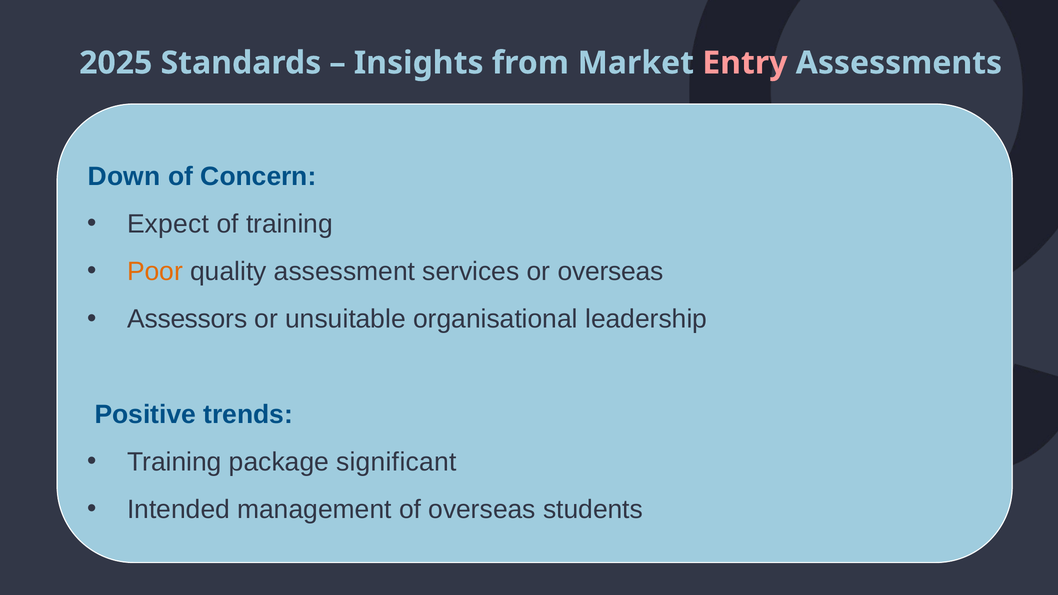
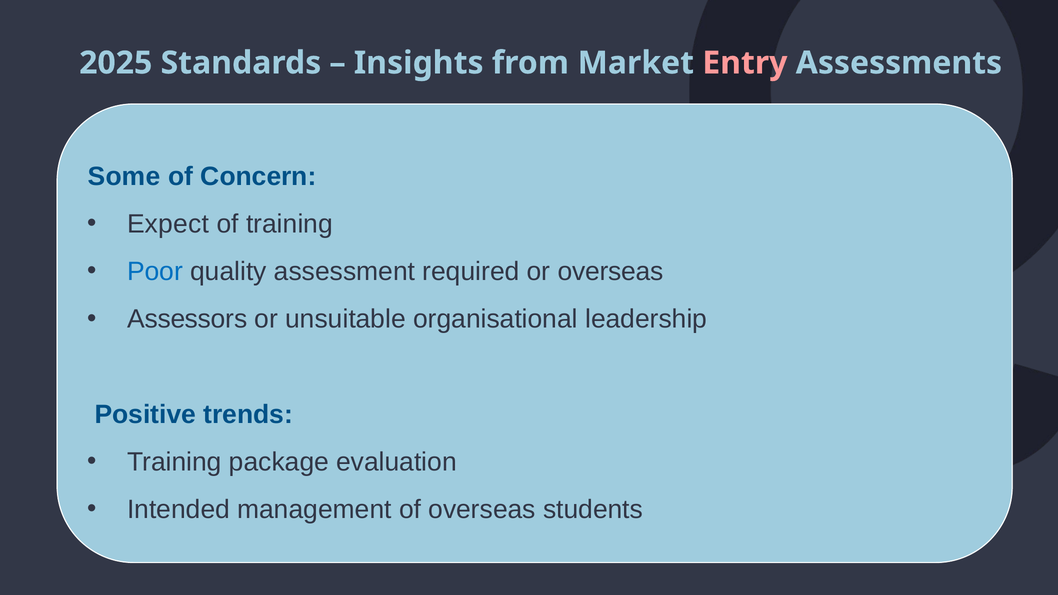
Down: Down -> Some
Poor colour: orange -> blue
services: services -> required
significant: significant -> evaluation
